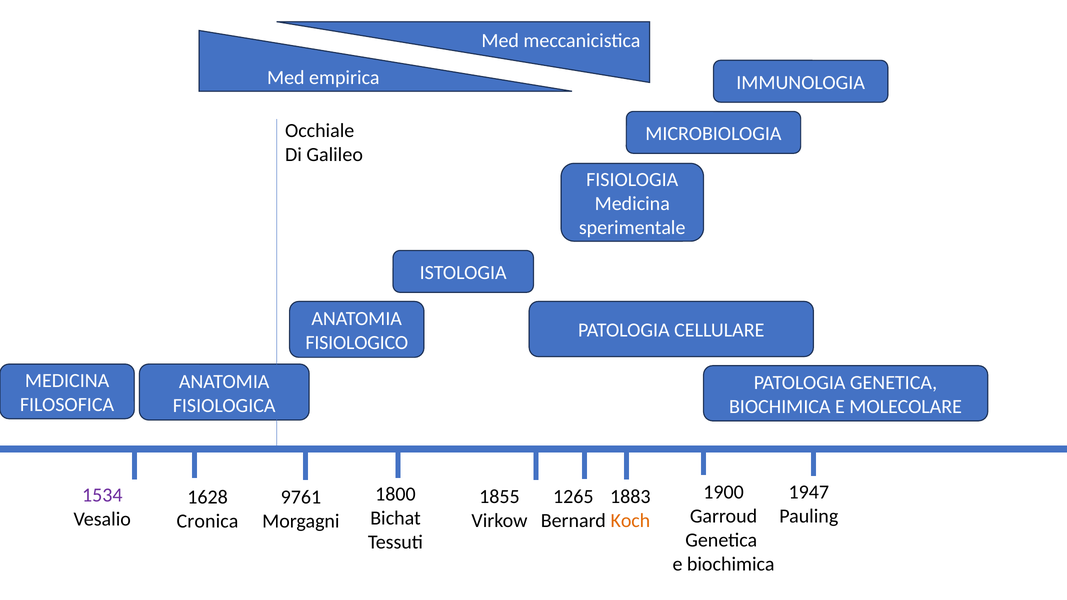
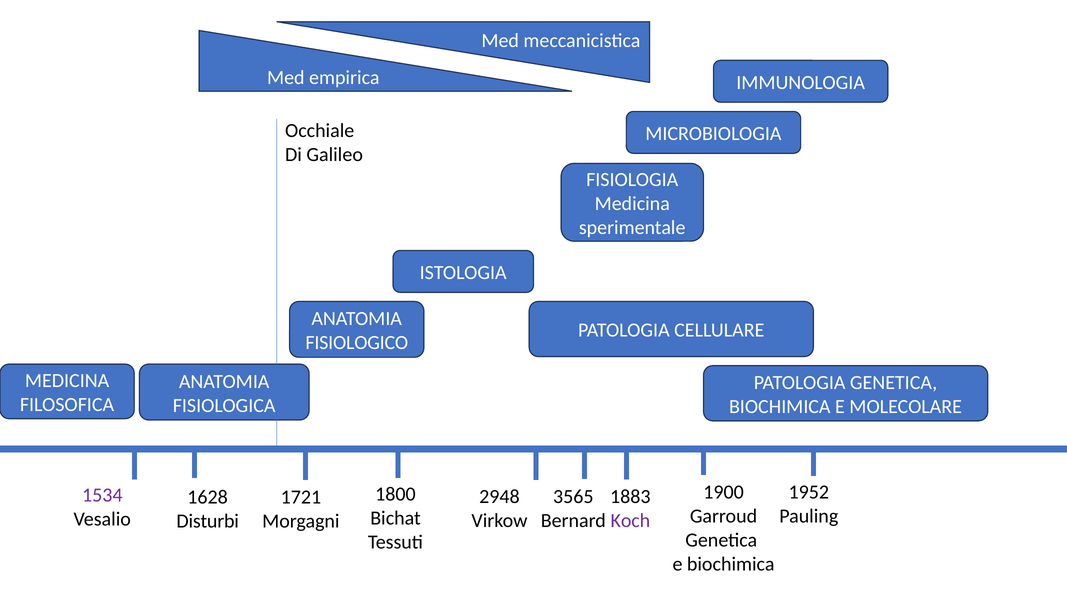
1947: 1947 -> 1952
1855: 1855 -> 2948
1265: 1265 -> 3565
9761: 9761 -> 1721
Koch colour: orange -> purple
Cronica: Cronica -> Disturbi
